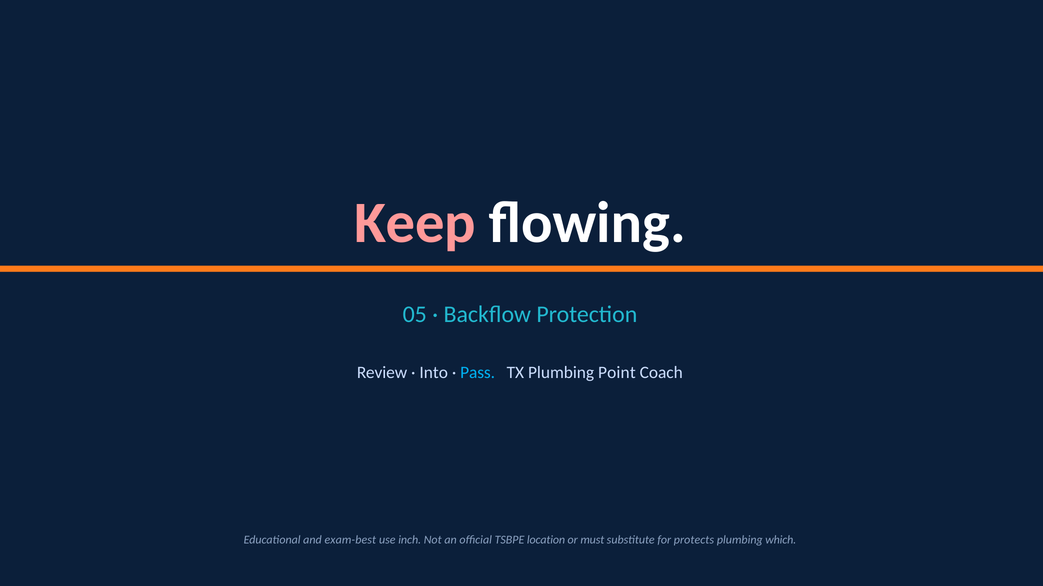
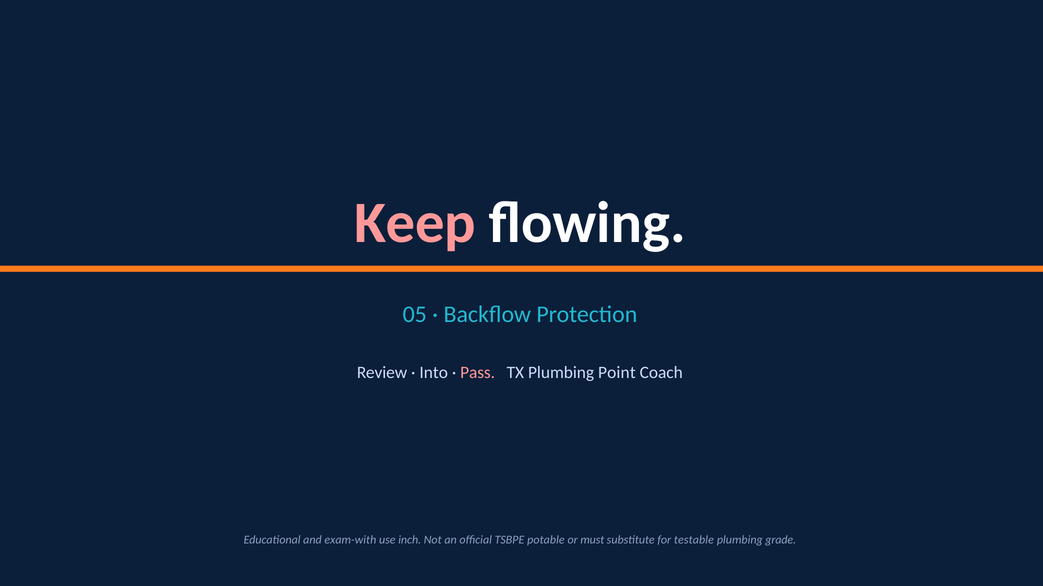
Pass colour: light blue -> pink
exam-best: exam-best -> exam-with
location: location -> potable
protects: protects -> testable
which: which -> grade
